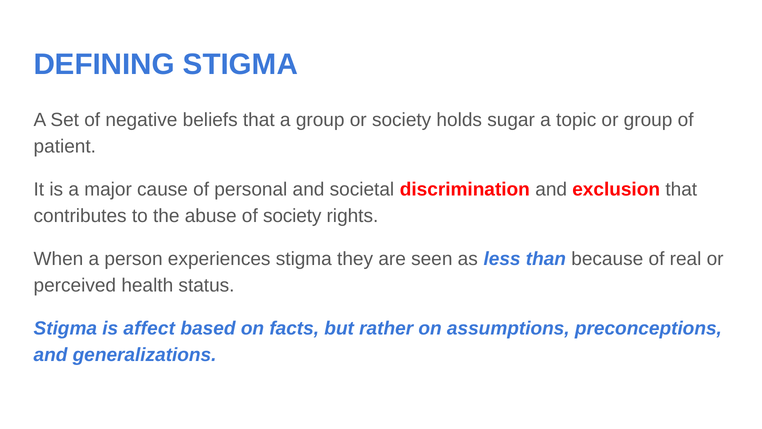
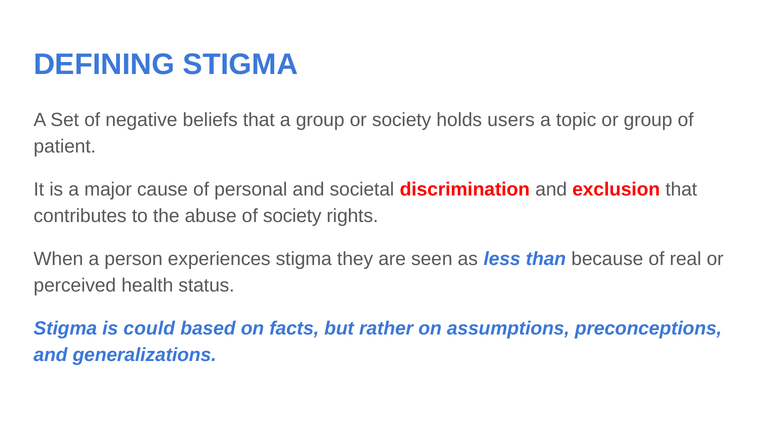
sugar: sugar -> users
affect: affect -> could
